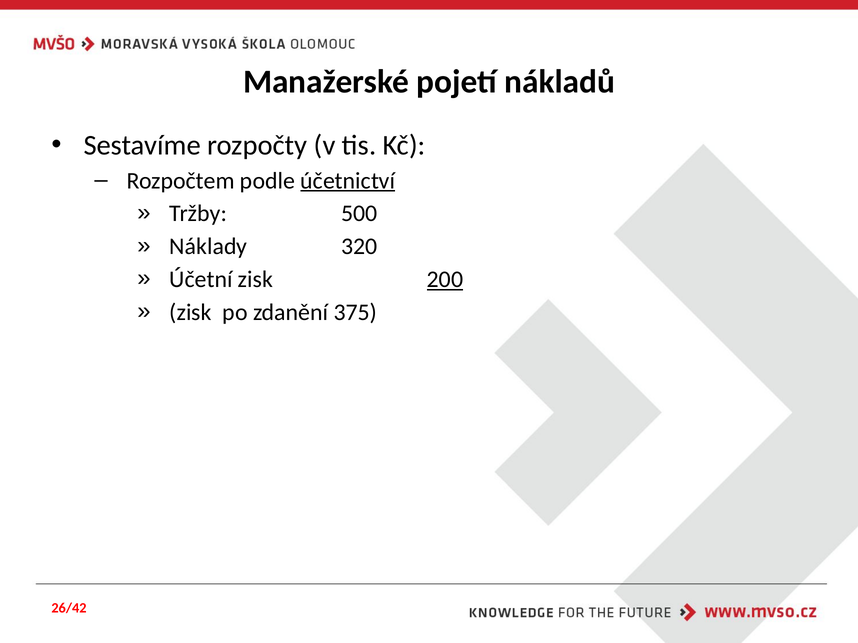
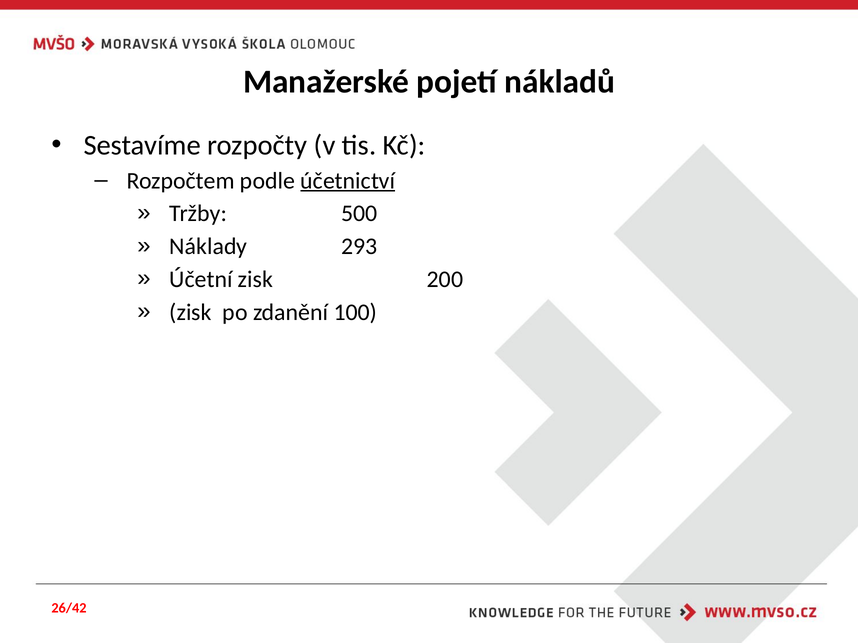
320: 320 -> 293
200 underline: present -> none
375: 375 -> 100
